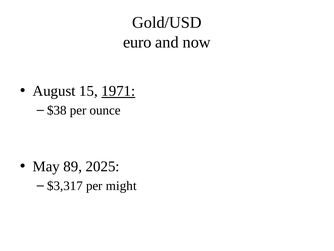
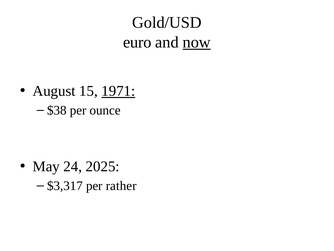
now underline: none -> present
89: 89 -> 24
might: might -> rather
